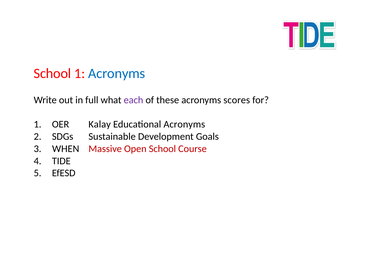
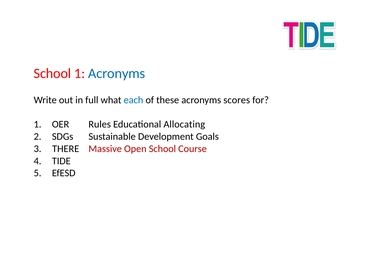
each colour: purple -> blue
Kalay: Kalay -> Rules
Educational Acronyms: Acronyms -> Allocating
WHEN: WHEN -> THERE
